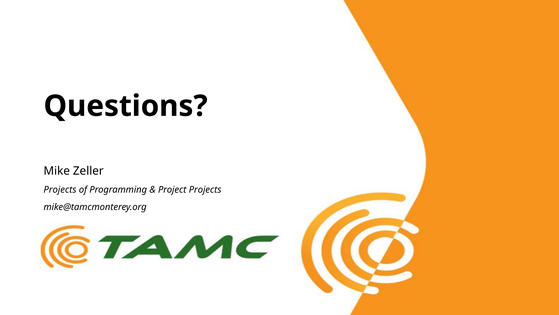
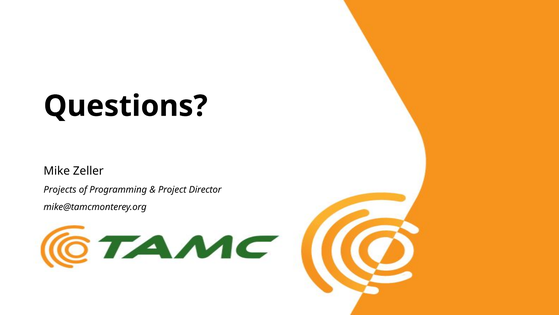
Project Projects: Projects -> Director
